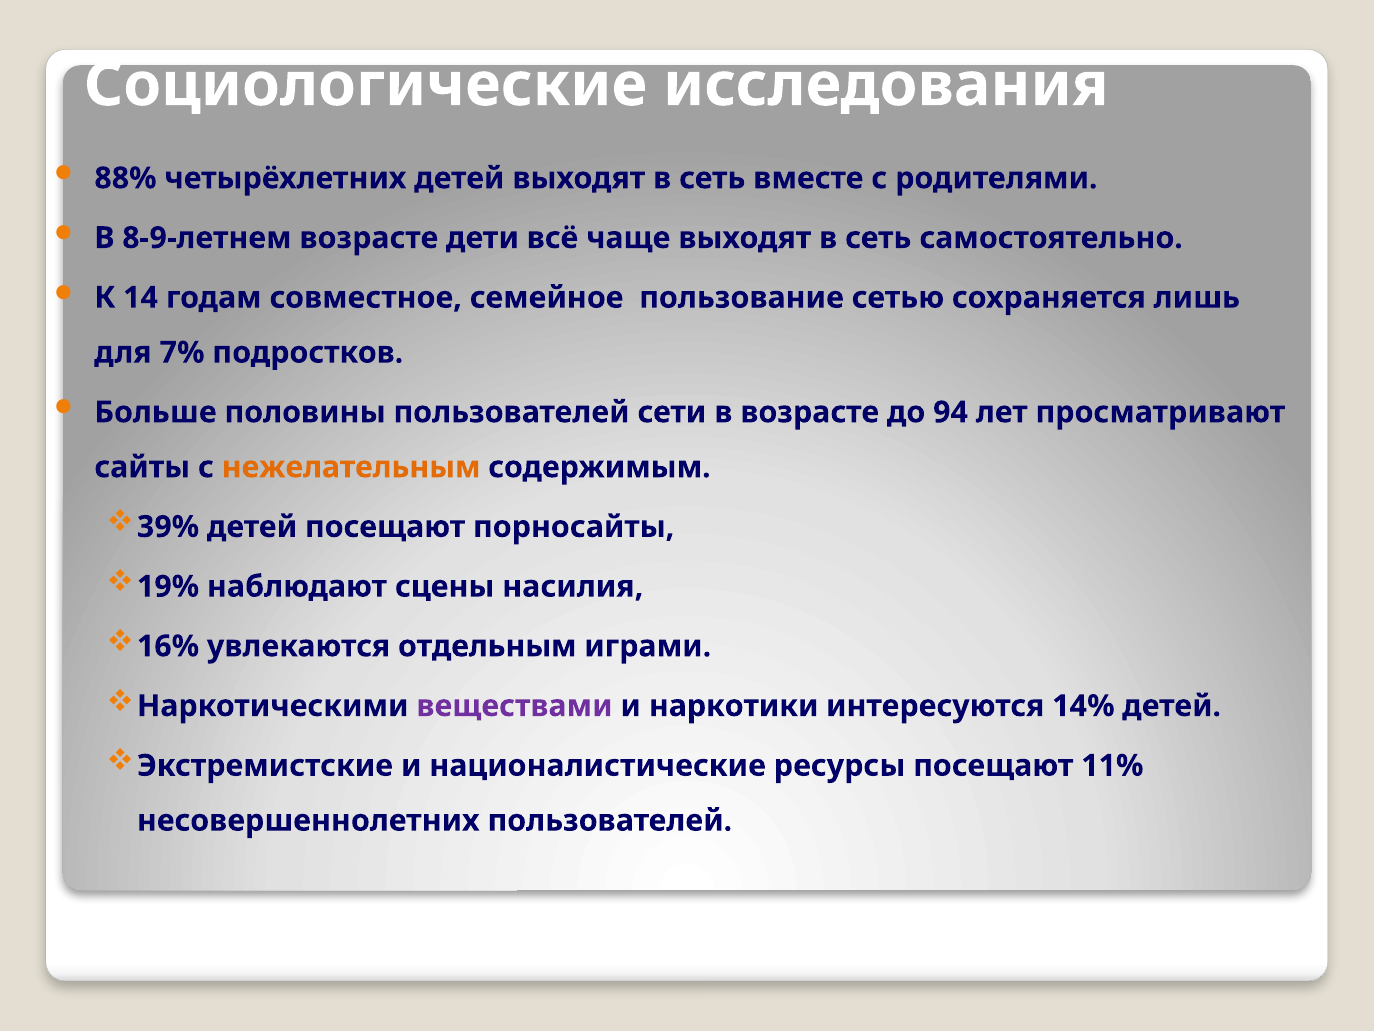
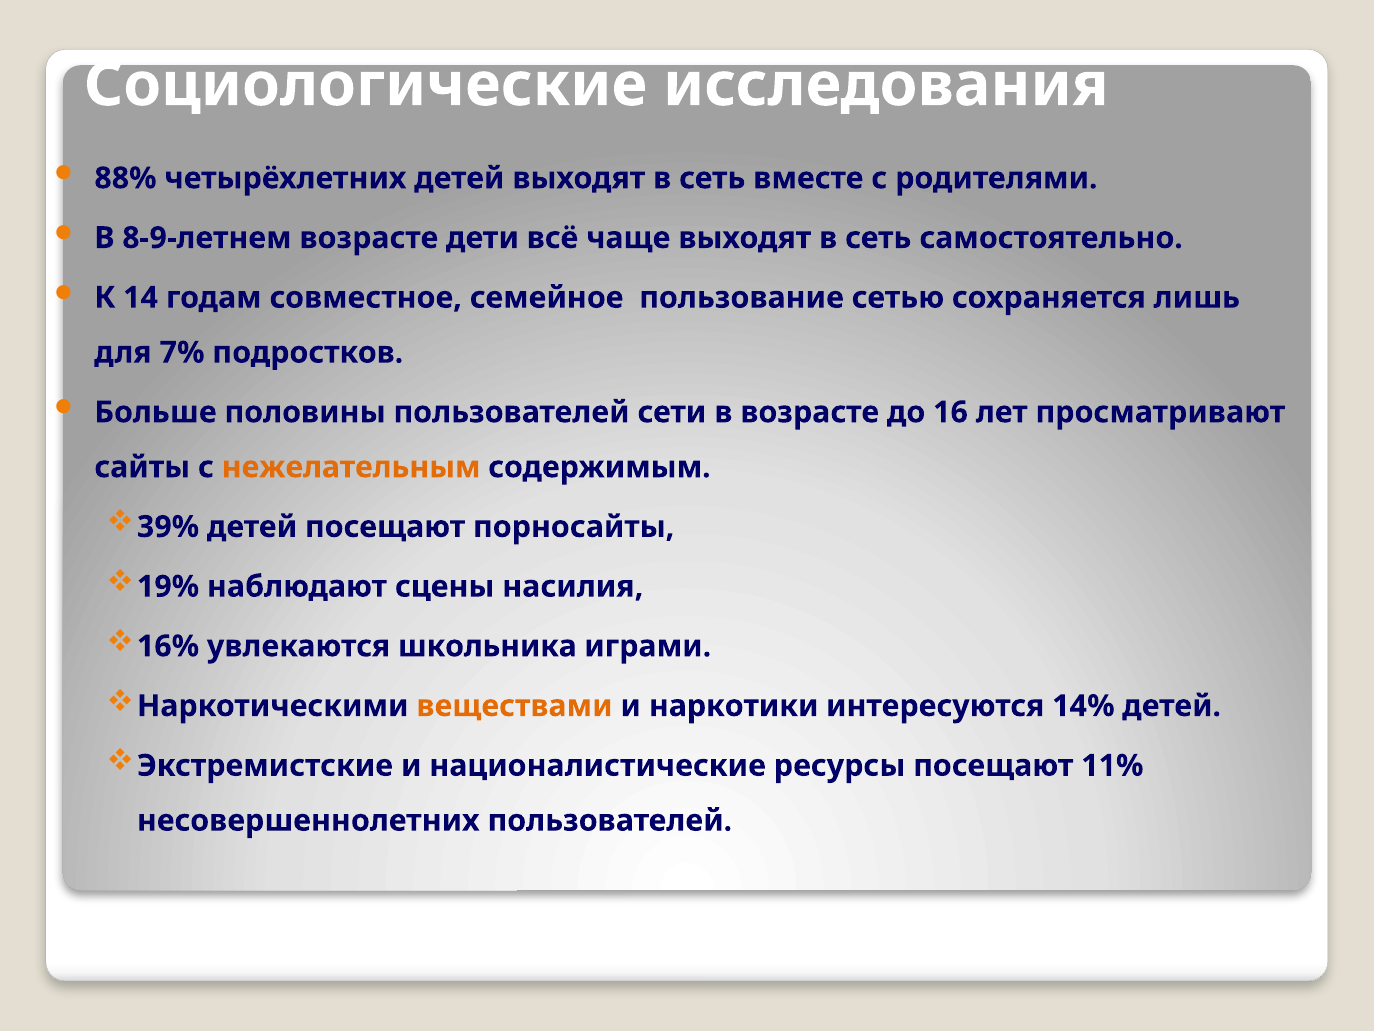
94: 94 -> 16
отдельным: отдельным -> школьника
веществами colour: purple -> orange
